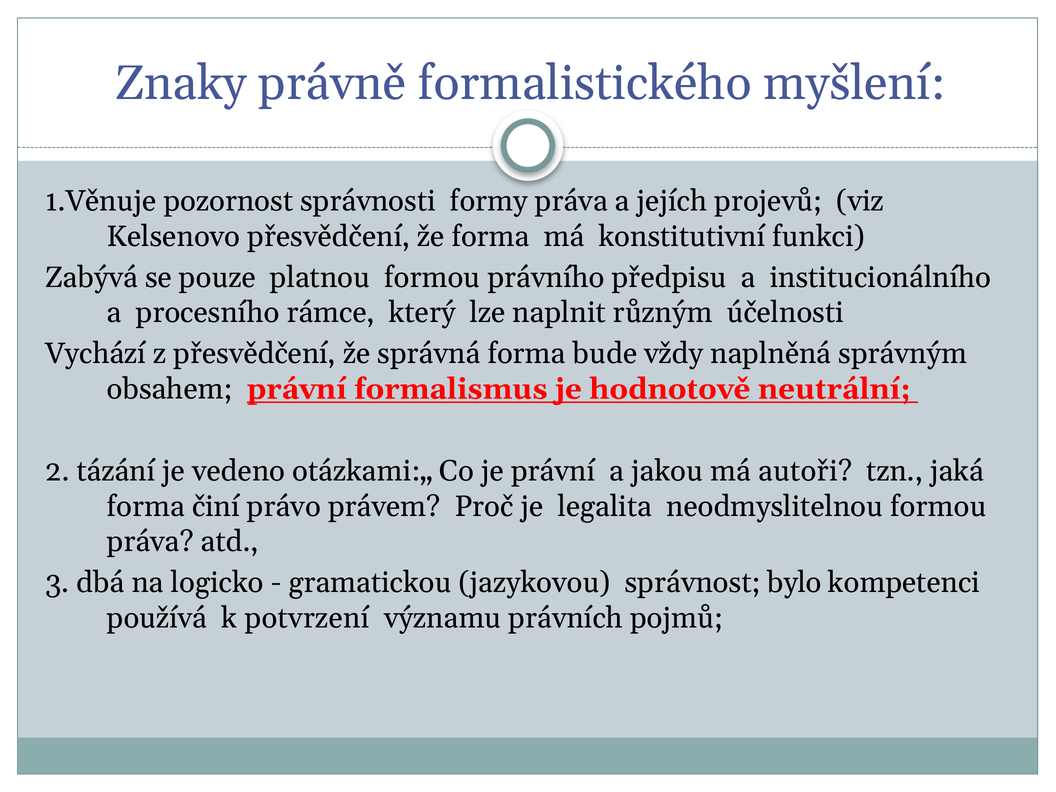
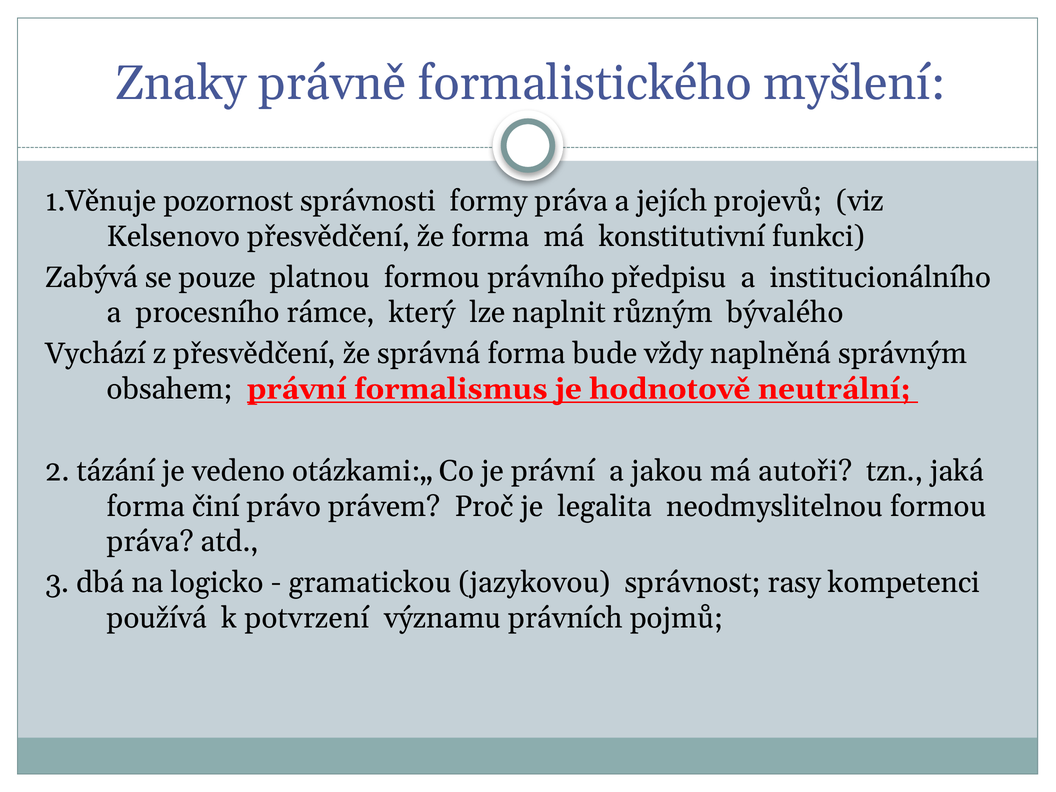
účelnosti: účelnosti -> bývalého
bylo: bylo -> rasy
